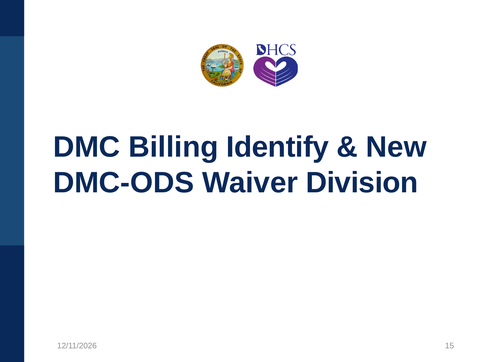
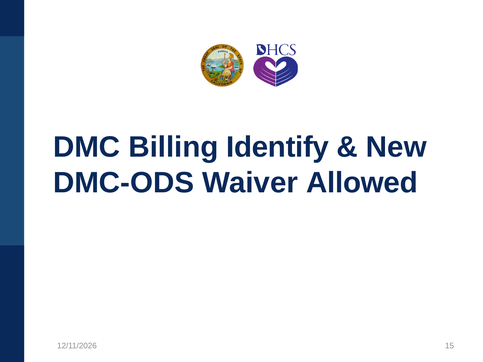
Division: Division -> Allowed
